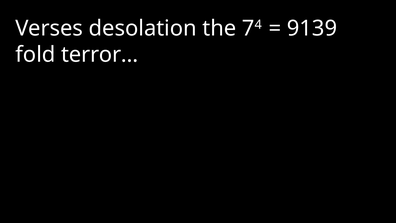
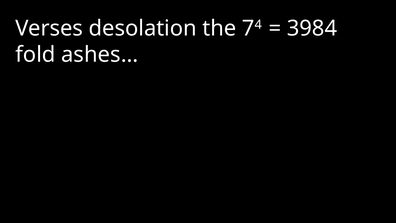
9139: 9139 -> 3984
terror…: terror… -> ashes…
